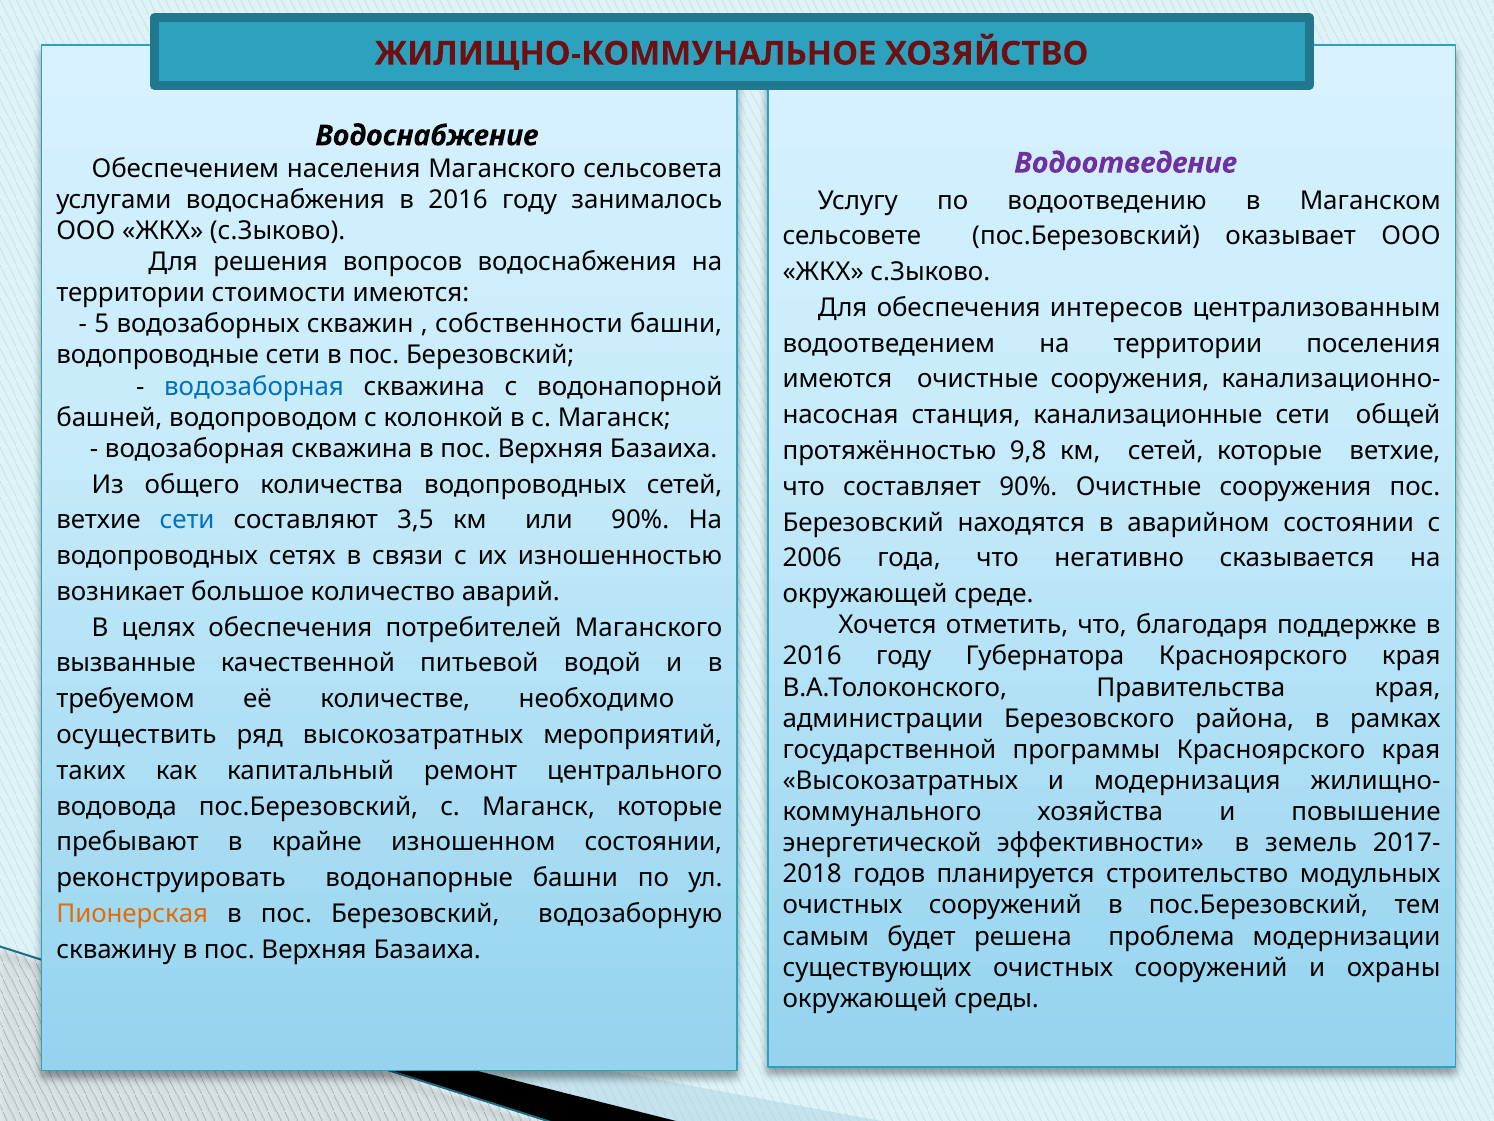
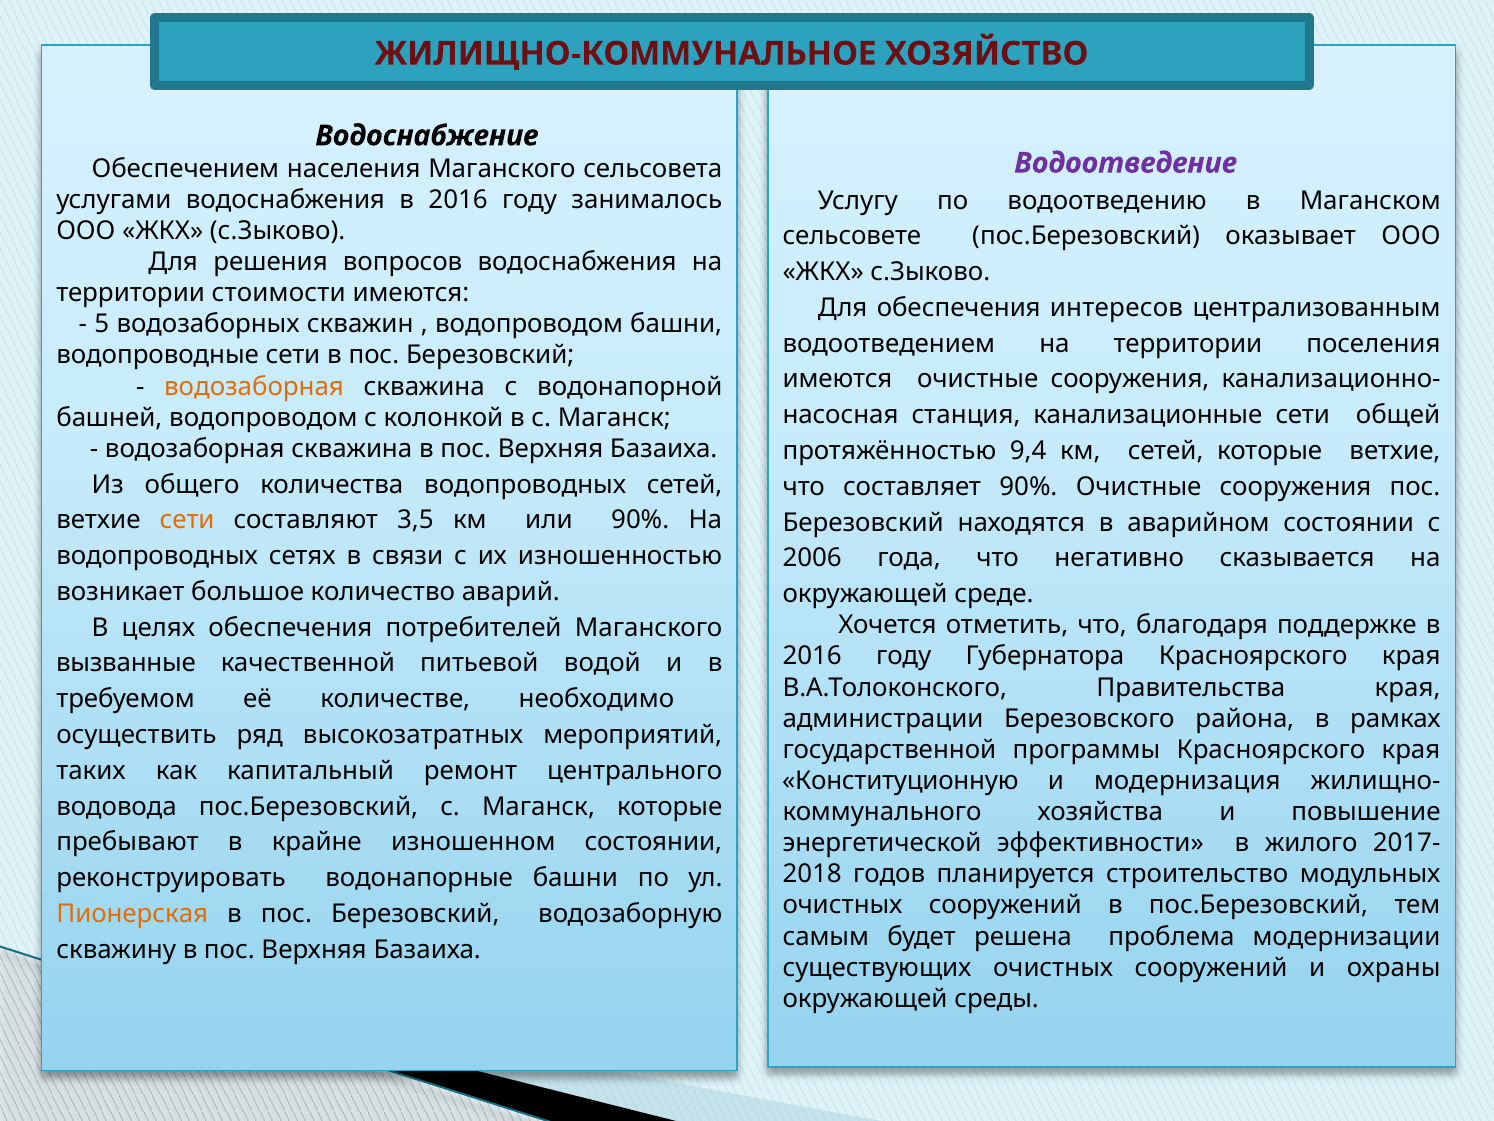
собственности at (529, 324): собственности -> водопроводом
водозаборная at (254, 386) colour: blue -> orange
9,8: 9,8 -> 9,4
сети at (187, 520) colour: blue -> orange
Высокозатратных at (900, 780): Высокозатратных -> Конституционную
земель: земель -> жилого
